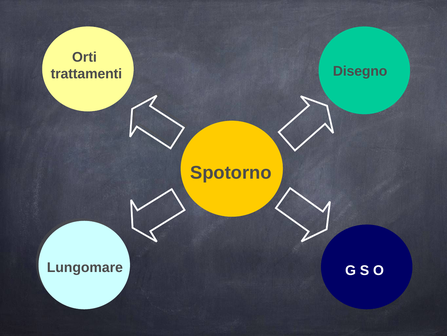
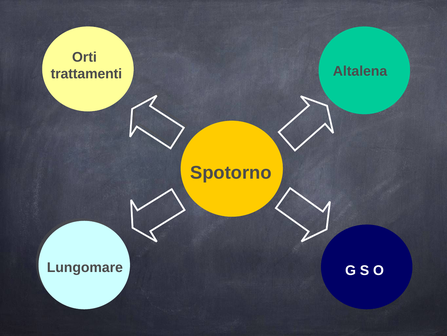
Disegno: Disegno -> Altalena
